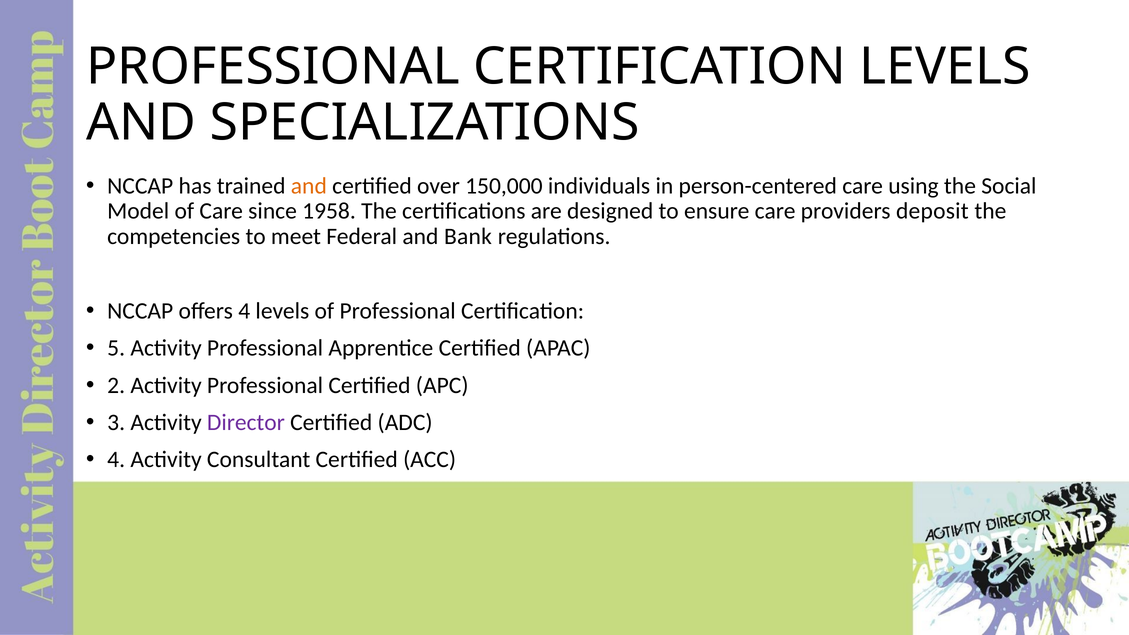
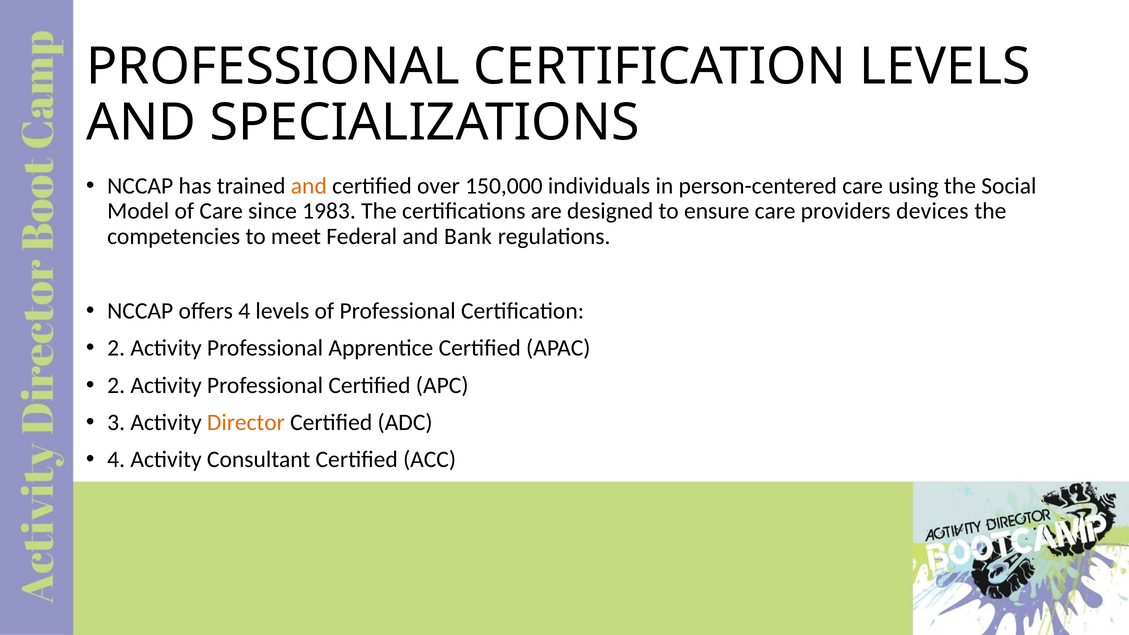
1958: 1958 -> 1983
deposit: deposit -> devices
5 at (116, 348): 5 -> 2
Director colour: purple -> orange
